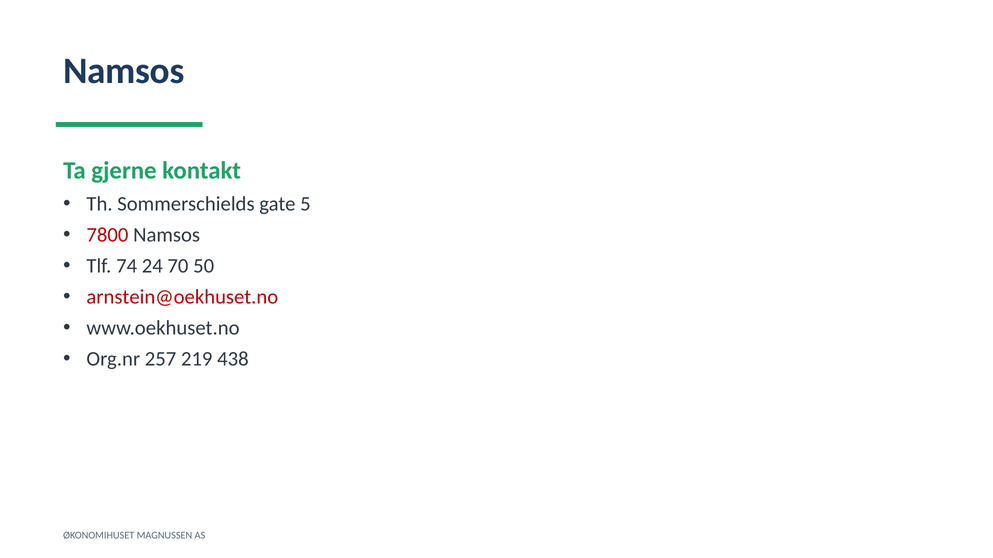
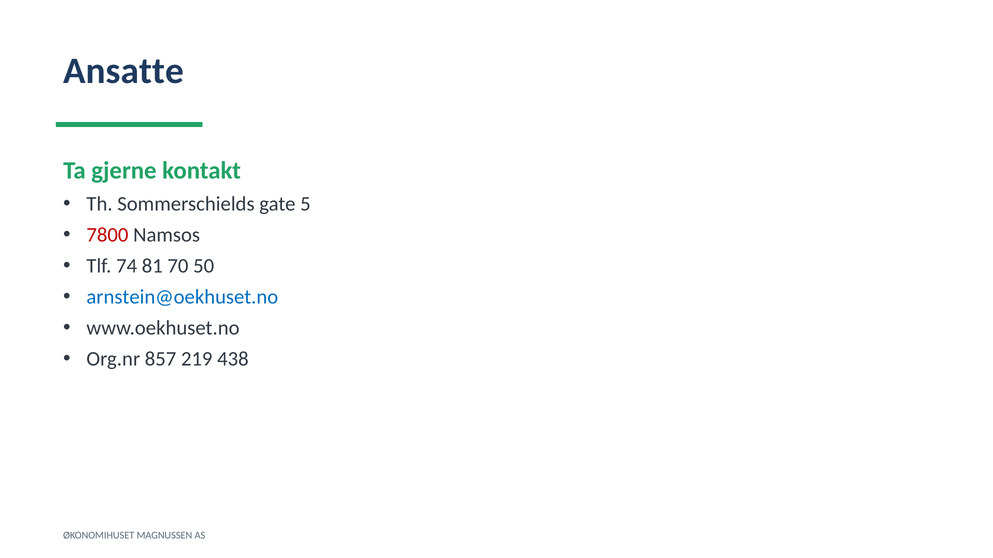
Namsos at (124, 71): Namsos -> Ansatte
24: 24 -> 81
arnstein@oekhuset.no colour: red -> blue
257: 257 -> 857
